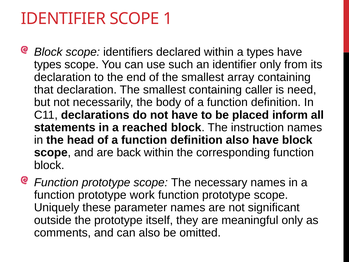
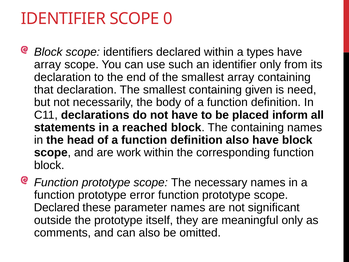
1: 1 -> 0
types at (48, 65): types -> array
caller: caller -> given
The instruction: instruction -> containing
back: back -> work
work: work -> error
Uniquely at (57, 207): Uniquely -> Declared
